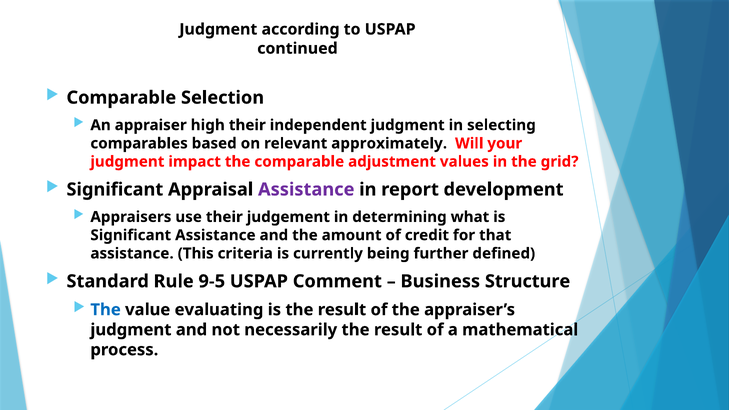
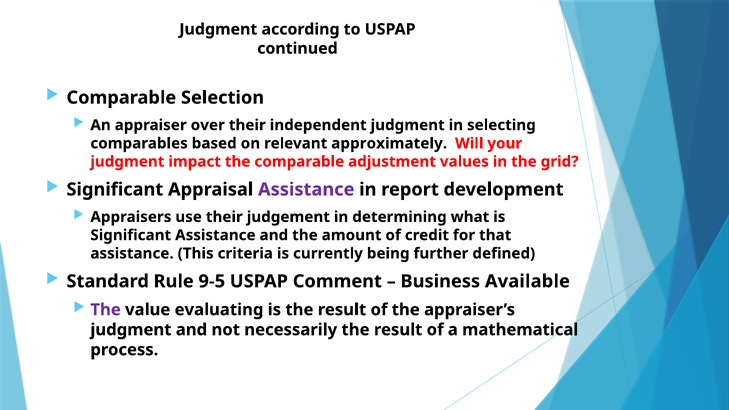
high: high -> over
Structure: Structure -> Available
The at (106, 310) colour: blue -> purple
